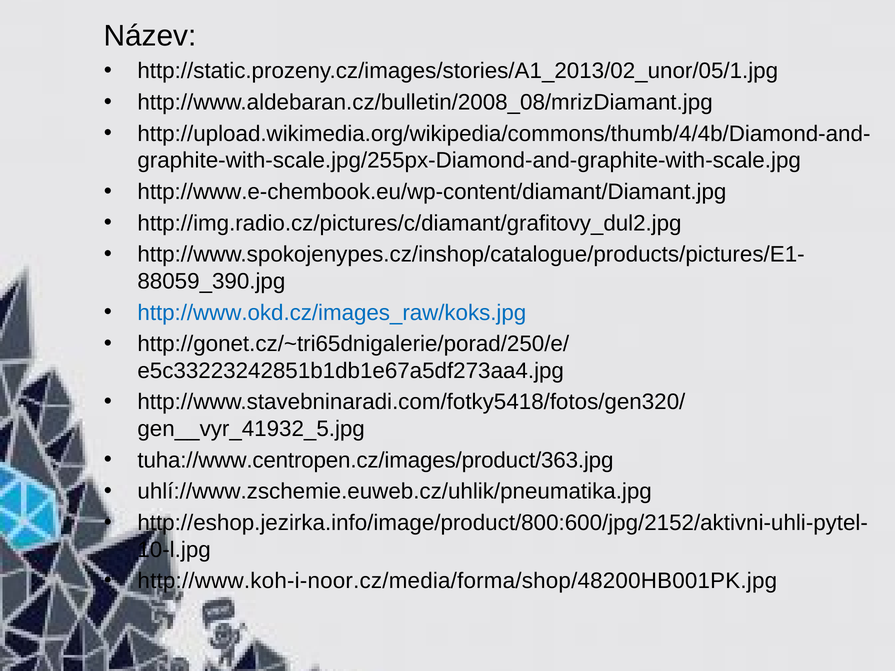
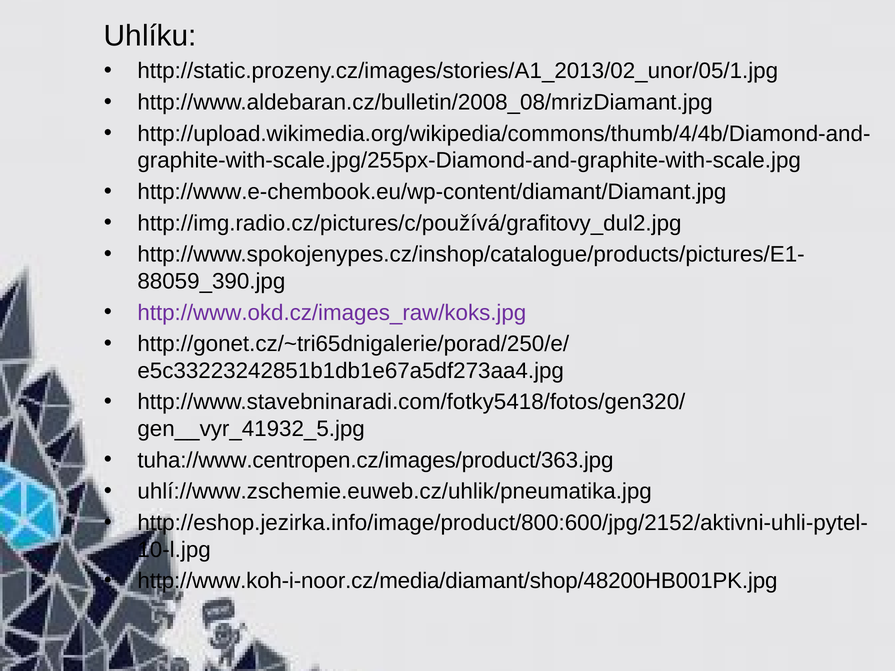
Název: Název -> Uhlíku
http://img.radio.cz/pictures/c/diamant/grafitovy_dul2.jpg: http://img.radio.cz/pictures/c/diamant/grafitovy_dul2.jpg -> http://img.radio.cz/pictures/c/používá/grafitovy_dul2.jpg
http://www.okd.cz/images_raw/koks.jpg colour: blue -> purple
http://www.koh-i-noor.cz/media/forma/shop/48200HB001PK.jpg: http://www.koh-i-noor.cz/media/forma/shop/48200HB001PK.jpg -> http://www.koh-i-noor.cz/media/diamant/shop/48200HB001PK.jpg
